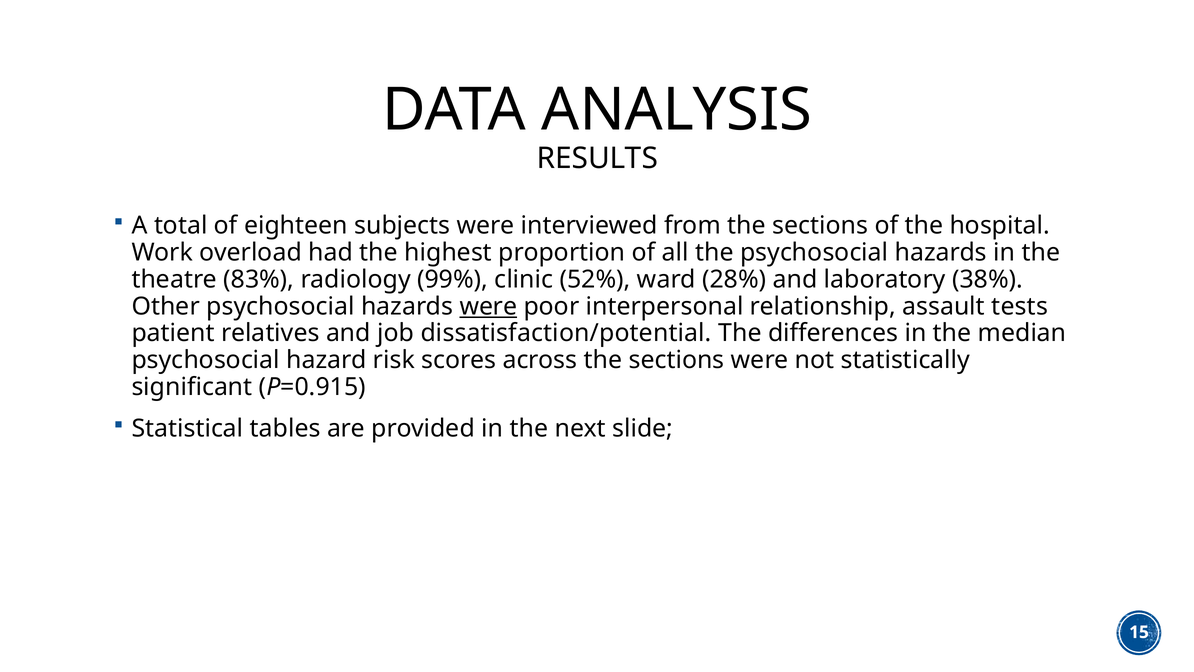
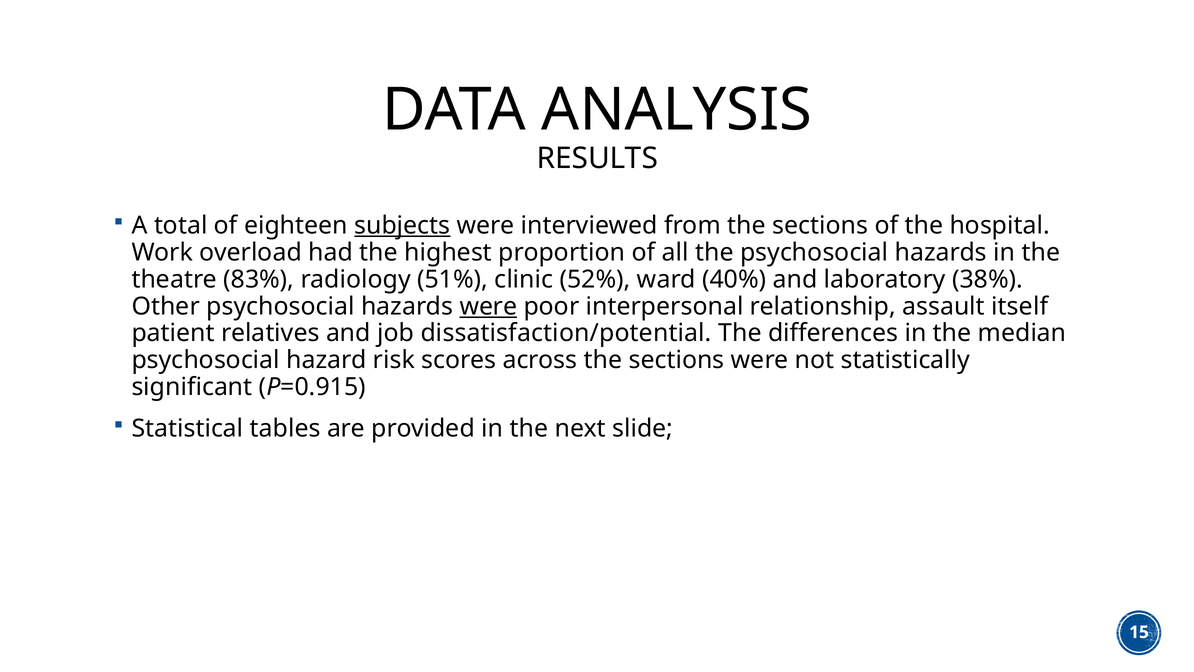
subjects underline: none -> present
99%: 99% -> 51%
28%: 28% -> 40%
tests: tests -> itself
